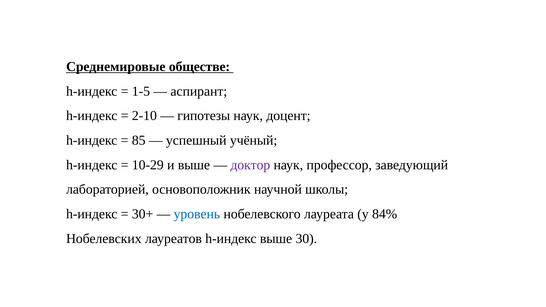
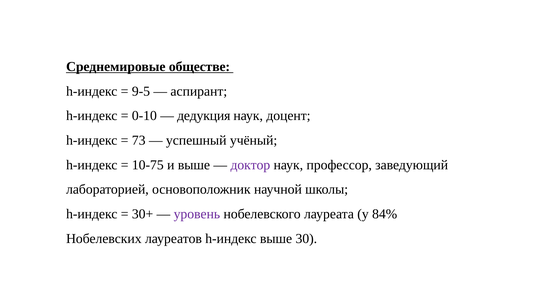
1-5: 1-5 -> 9-5
2-10: 2-10 -> 0-10
гипотезы: гипотезы -> дедукция
85: 85 -> 73
10-29: 10-29 -> 10-75
уровень colour: blue -> purple
